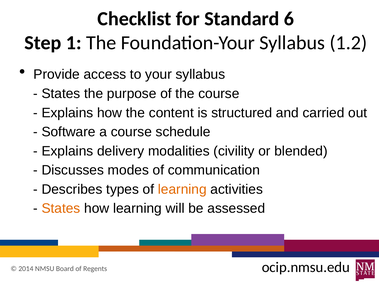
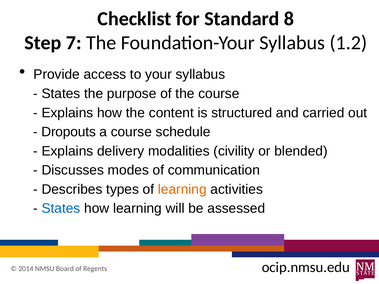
6: 6 -> 8
1: 1 -> 7
Software: Software -> Dropouts
States at (61, 209) colour: orange -> blue
